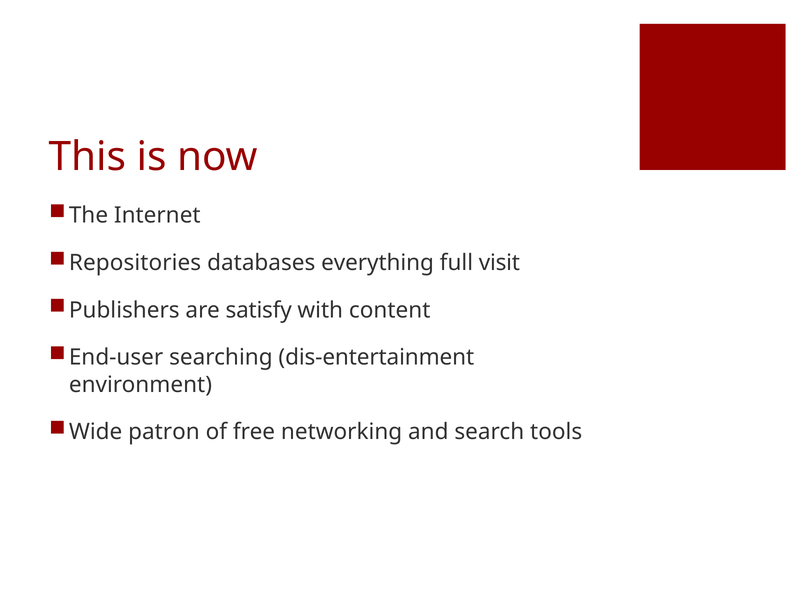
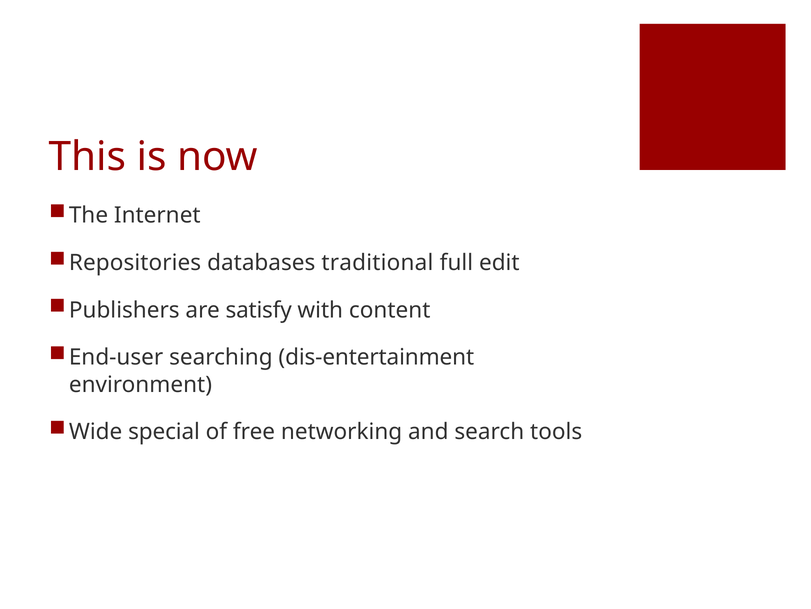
everything: everything -> traditional
visit: visit -> edit
patron: patron -> special
